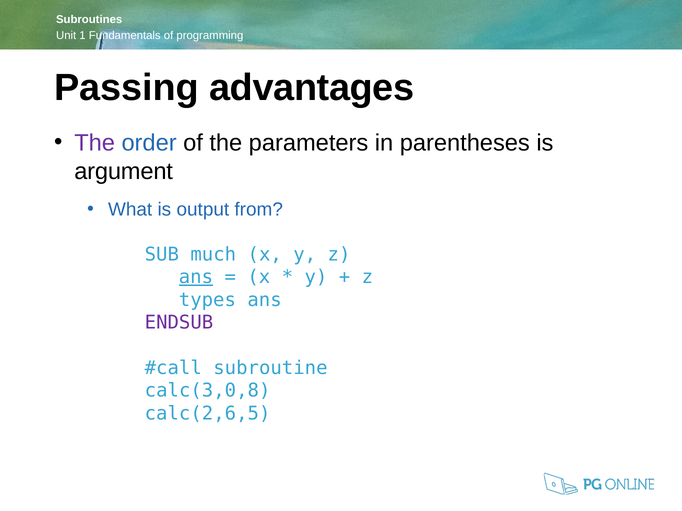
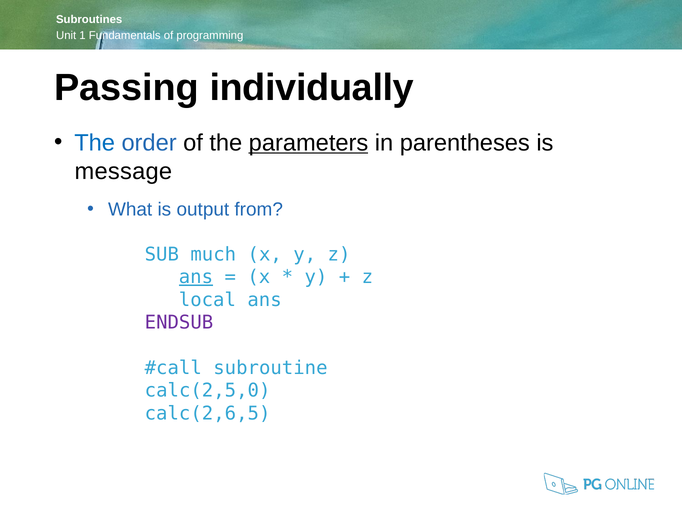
advantages: advantages -> individually
The at (95, 143) colour: purple -> blue
parameters underline: none -> present
argument: argument -> message
types: types -> local
calc(3,0,8: calc(3,0,8 -> calc(2,5,0
